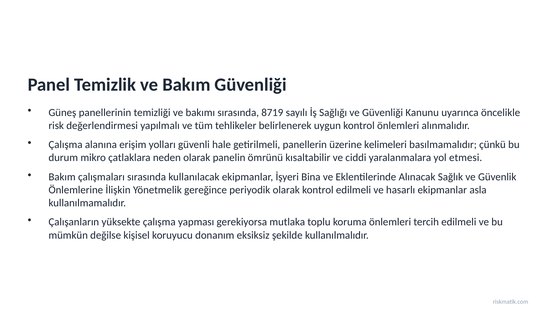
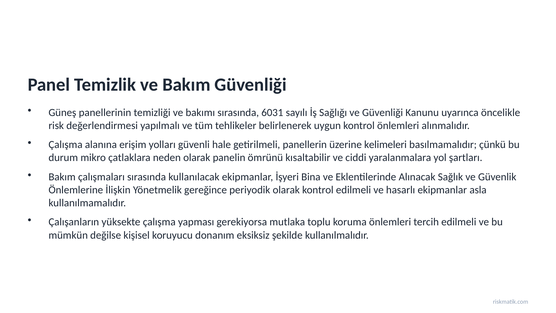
8719: 8719 -> 6031
etmesi: etmesi -> şartları
